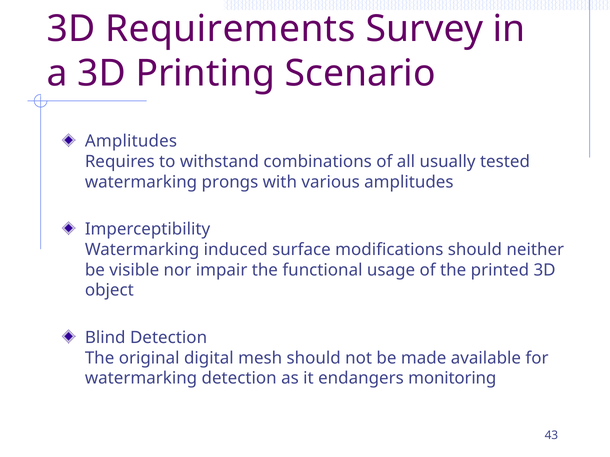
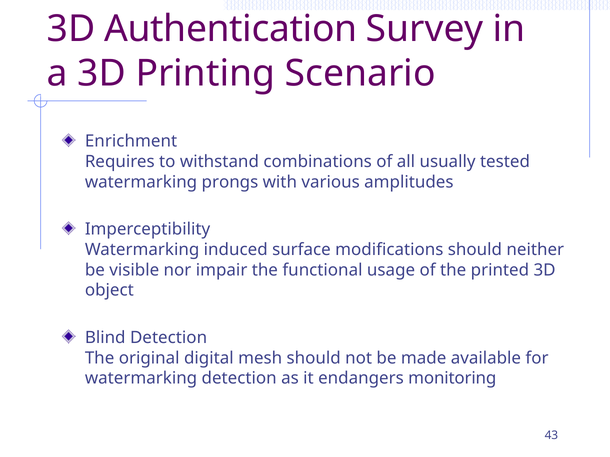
Requirements: Requirements -> Authentication
Amplitudes at (131, 142): Amplitudes -> Enrichment
